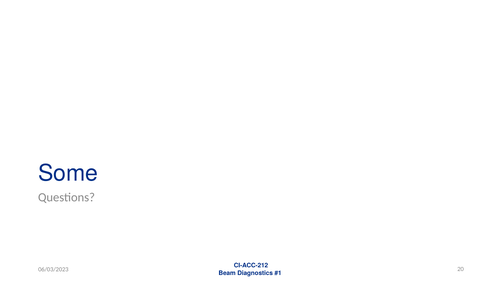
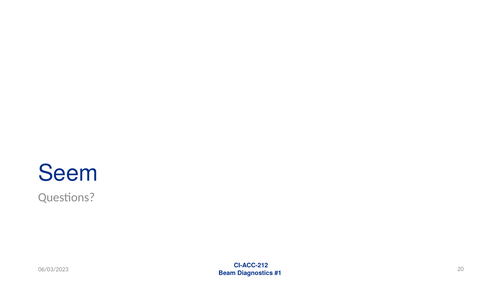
Some: Some -> Seem
